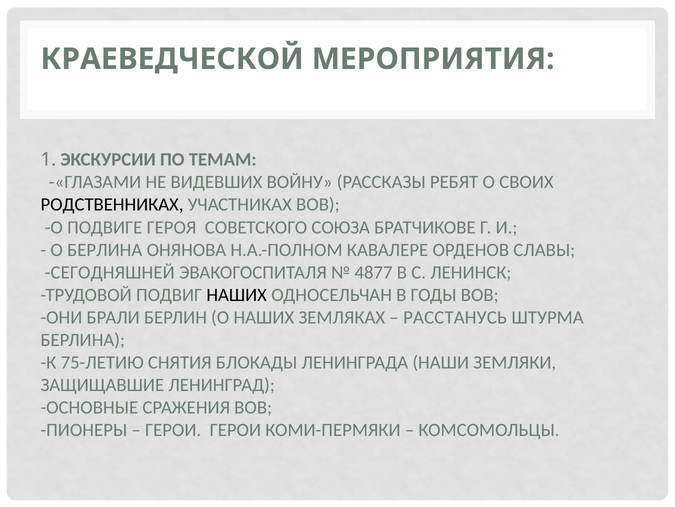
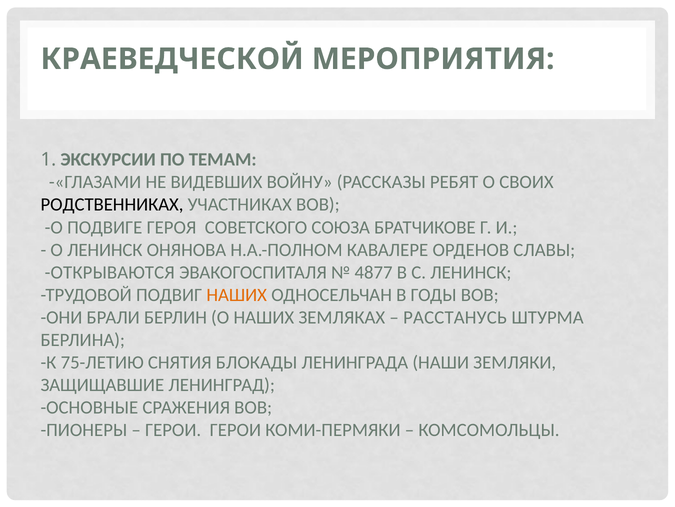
О БЕРЛИНА: БЕРЛИНА -> ЛЕНИНСК
СЕГОДНЯШНЕЙ: СЕГОДНЯШНЕЙ -> ОТКРЫВАЮТСЯ
НАШИХ at (237, 295) colour: black -> orange
